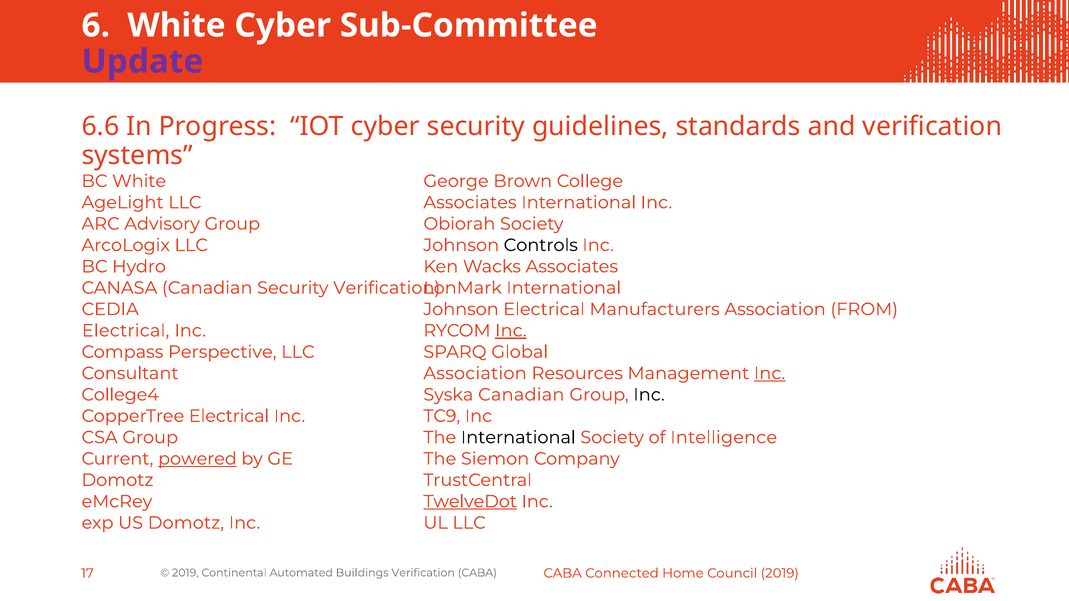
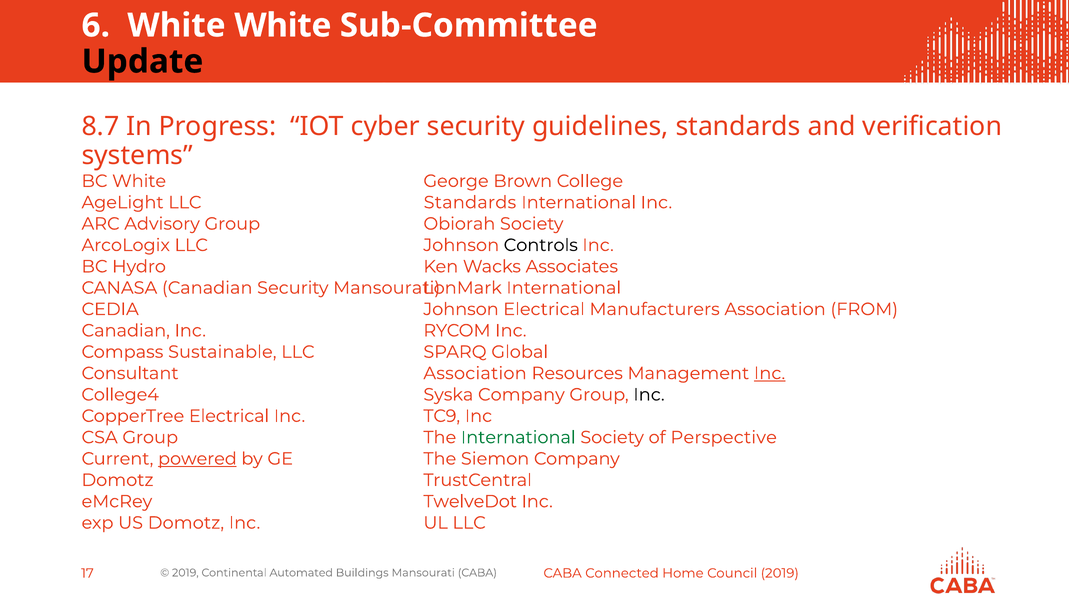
White Cyber: Cyber -> White
Update colour: purple -> black
6.6: 6.6 -> 8.7
Associates at (470, 203): Associates -> Standards
Security Verification: Verification -> Mansourati
Electrical at (126, 331): Electrical -> Canadian
Inc at (511, 331) underline: present -> none
Perspective: Perspective -> Sustainable
Syska Canadian: Canadian -> Company
International at (518, 438) colour: black -> green
Intelligence: Intelligence -> Perspective
TwelveDot underline: present -> none
Verification at (423, 573): Verification -> Mansourati
